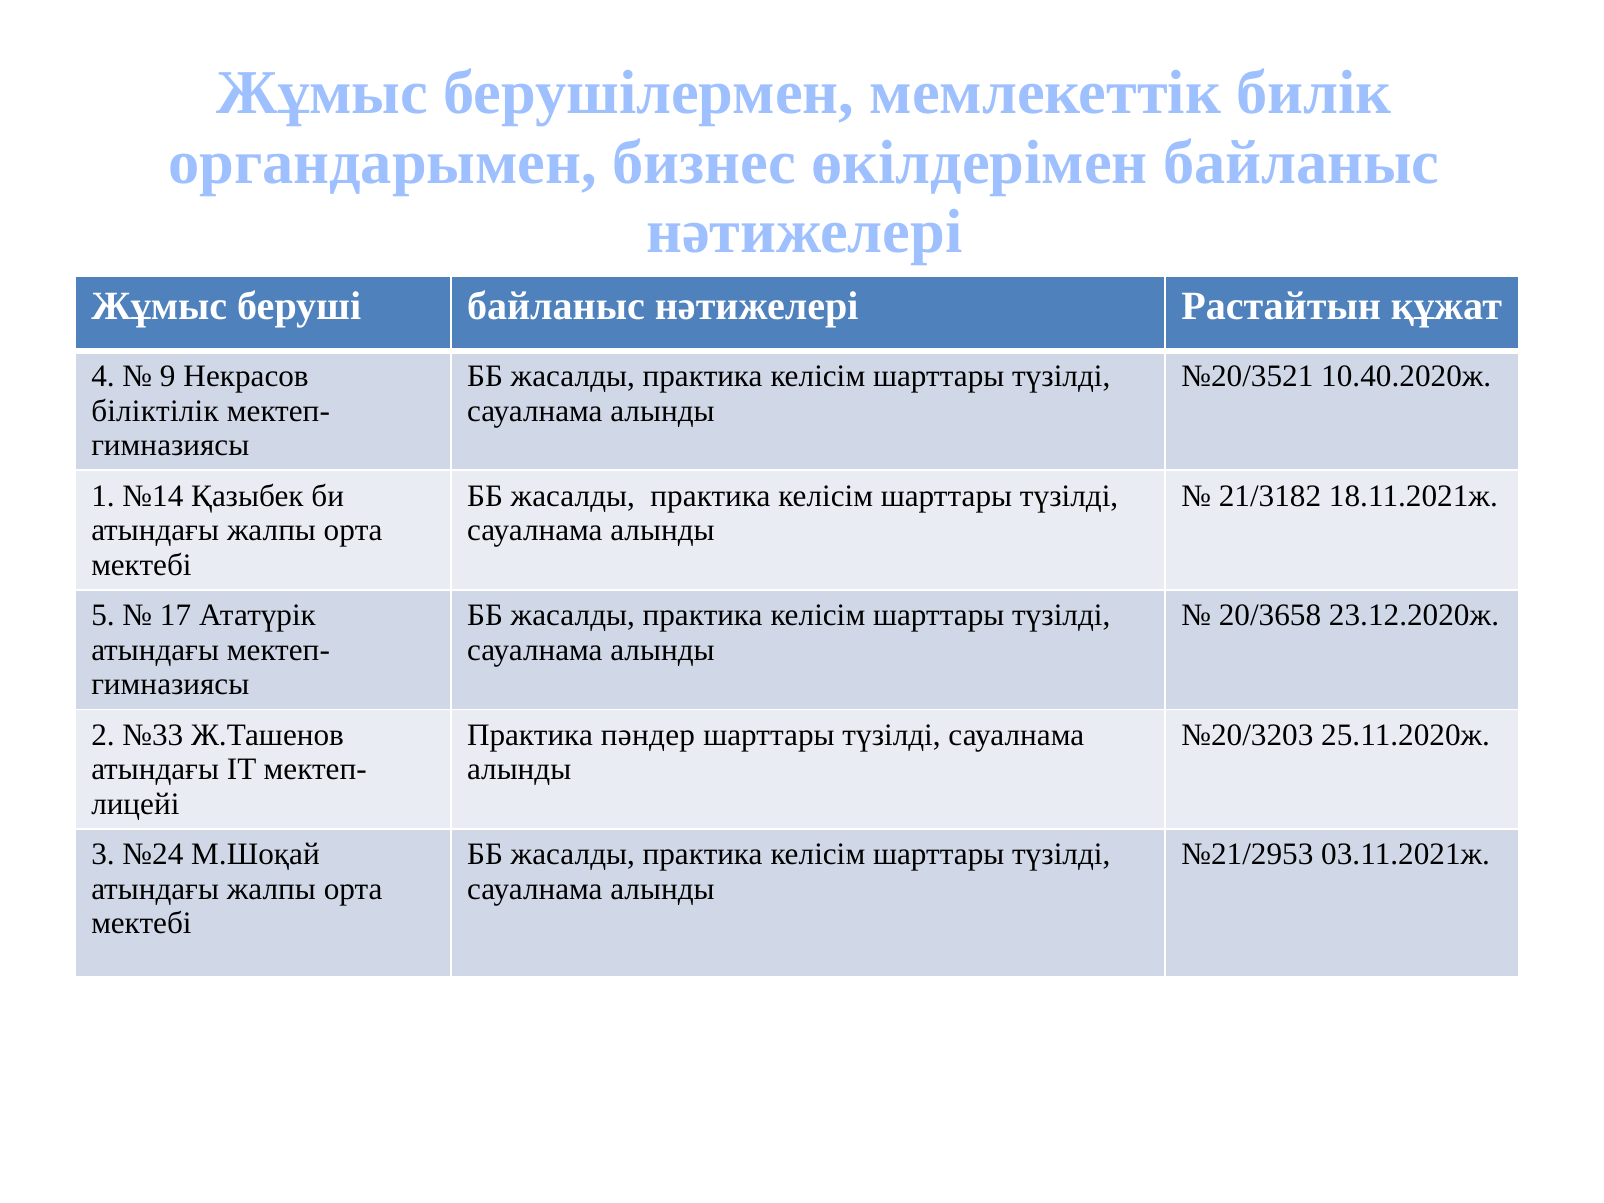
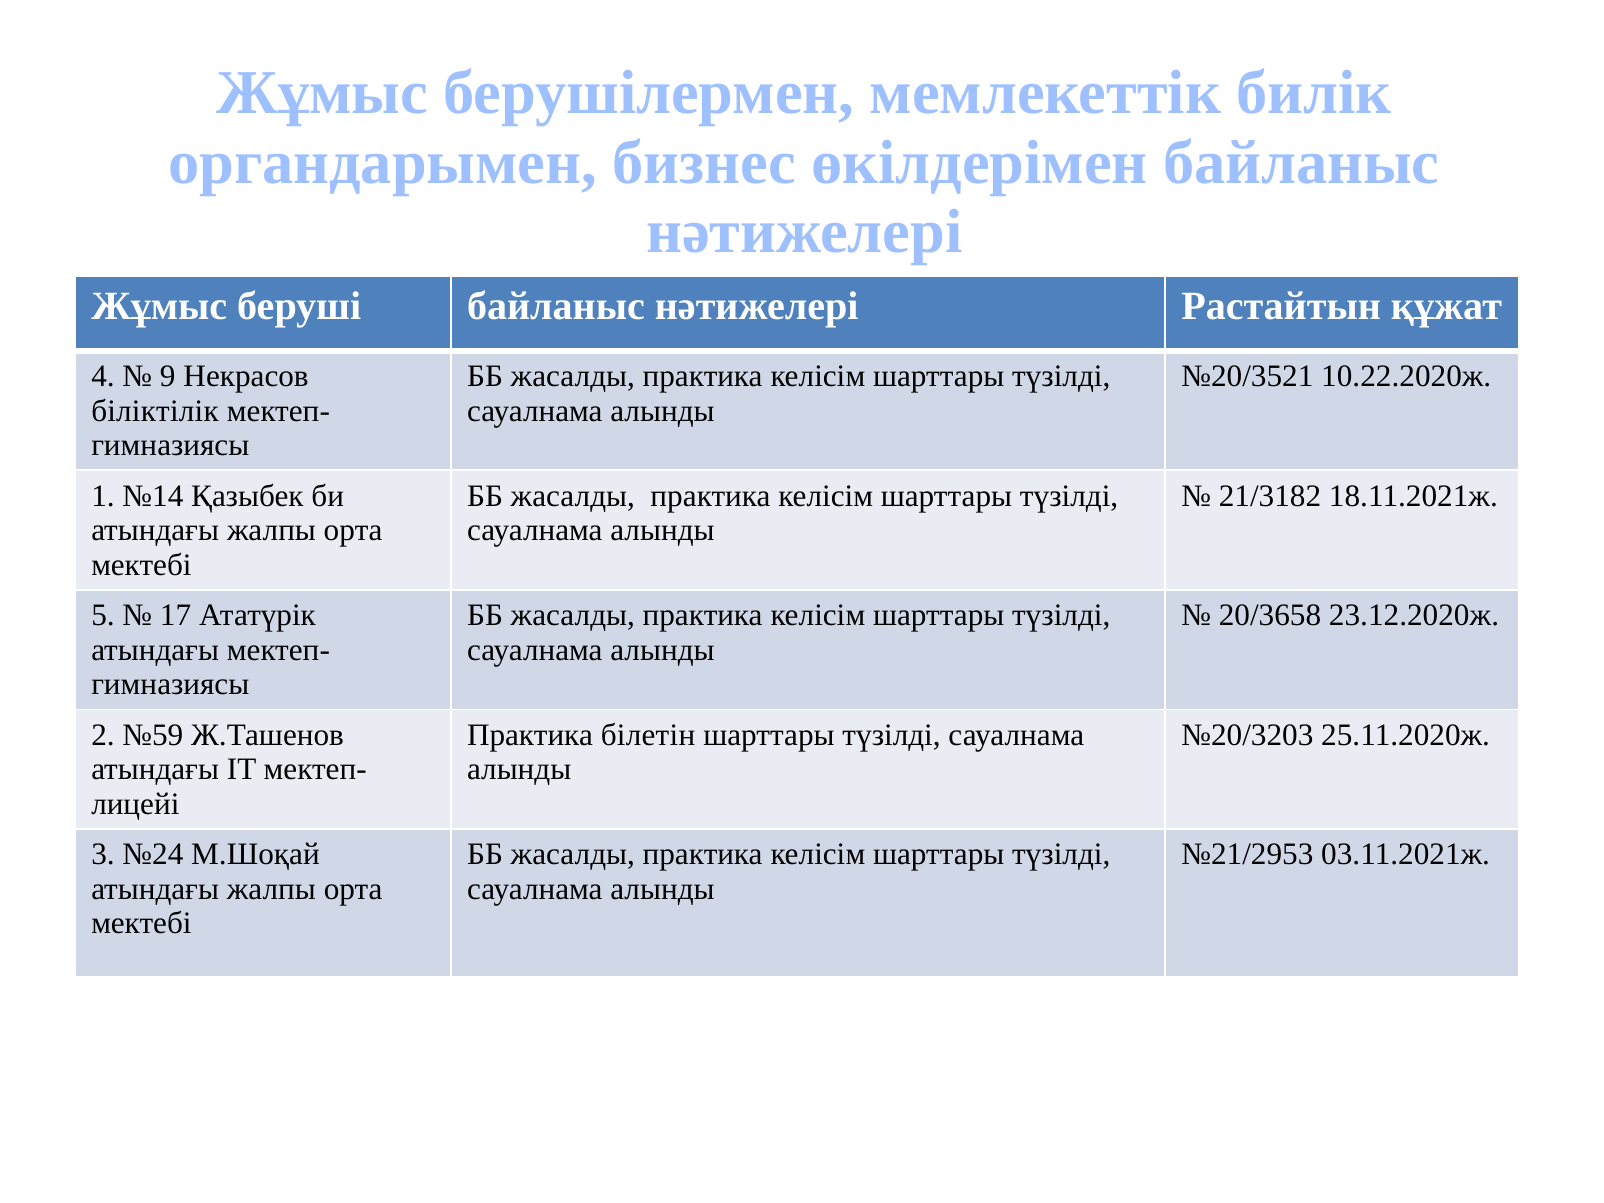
10.40.2020ж: 10.40.2020ж -> 10.22.2020ж
№33: №33 -> №59
пәндер: пәндер -> білетін
